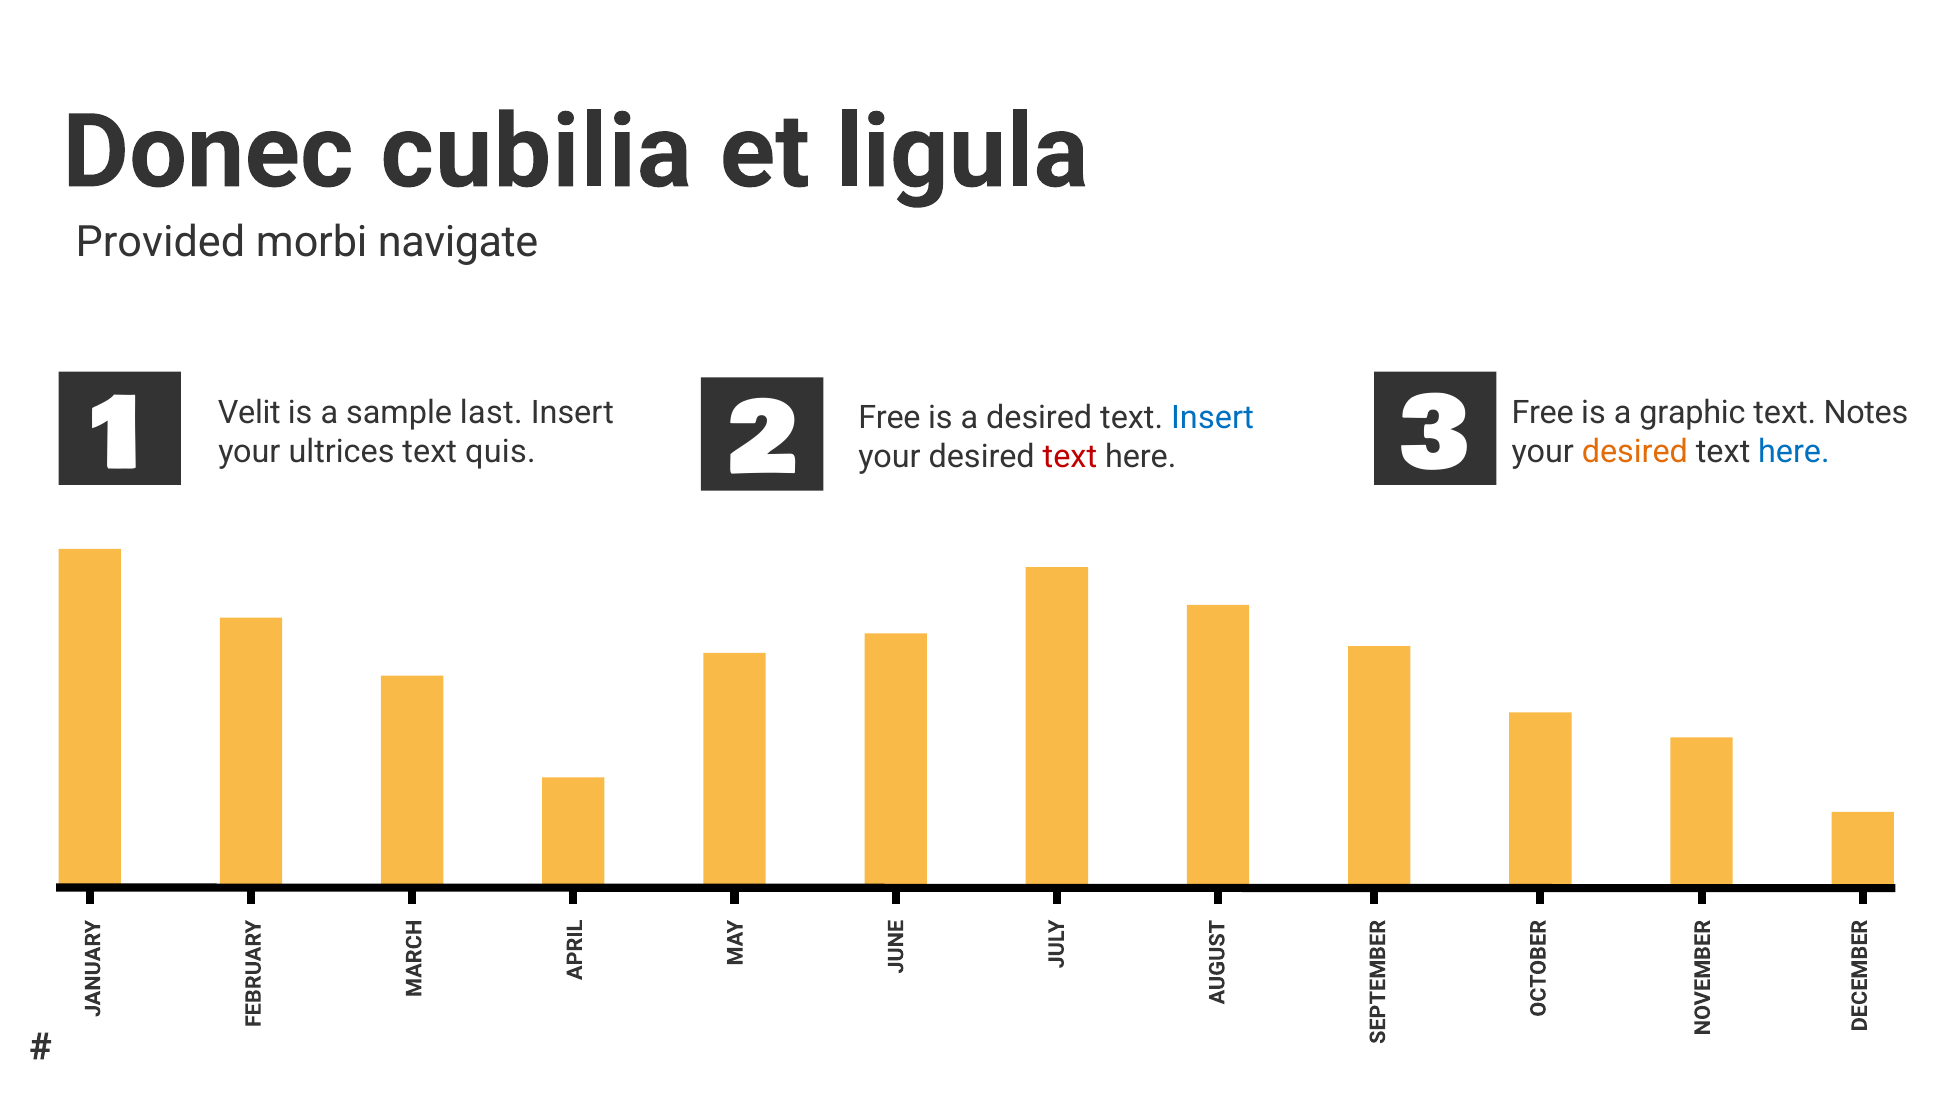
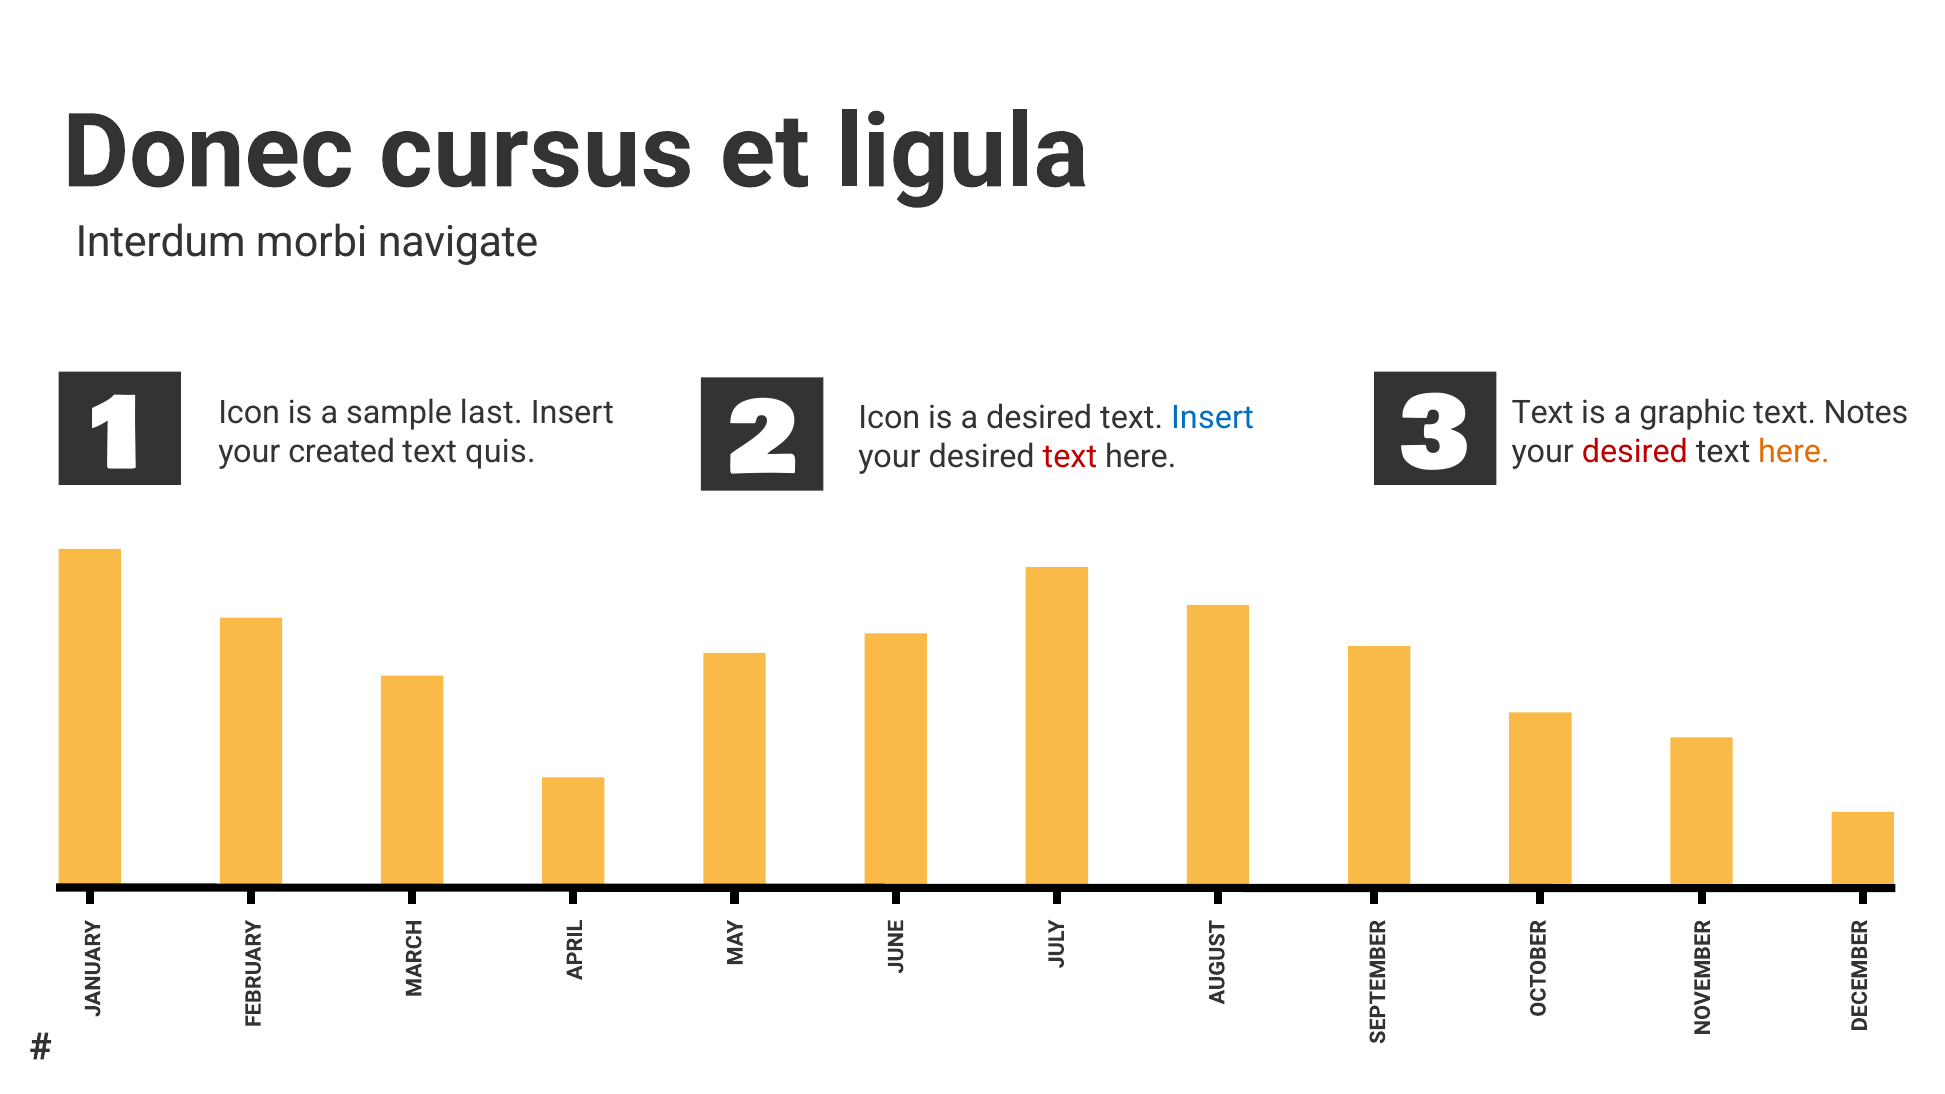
cubilia: cubilia -> cursus
Provided: Provided -> Interdum
Velit at (249, 412): Velit -> Icon
Free at (1543, 412): Free -> Text
1 Free: Free -> Icon
ultrices: ultrices -> created
desired at (1635, 451) colour: orange -> red
here at (1794, 451) colour: blue -> orange
